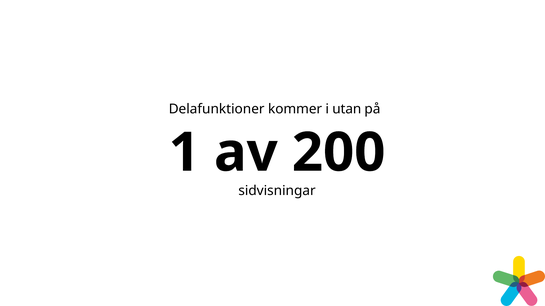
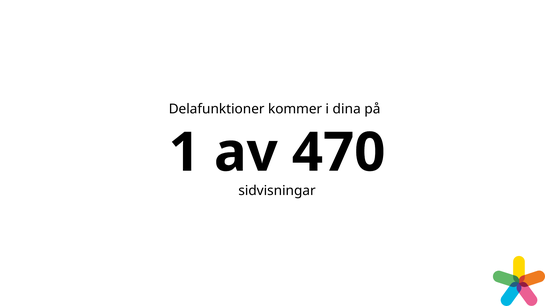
utan: utan -> dina
200: 200 -> 470
